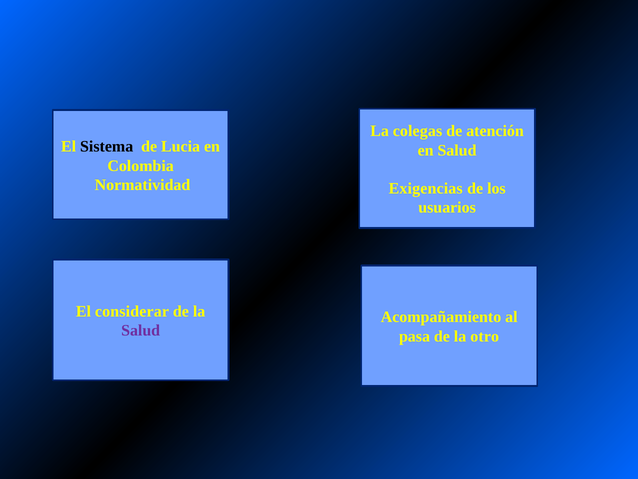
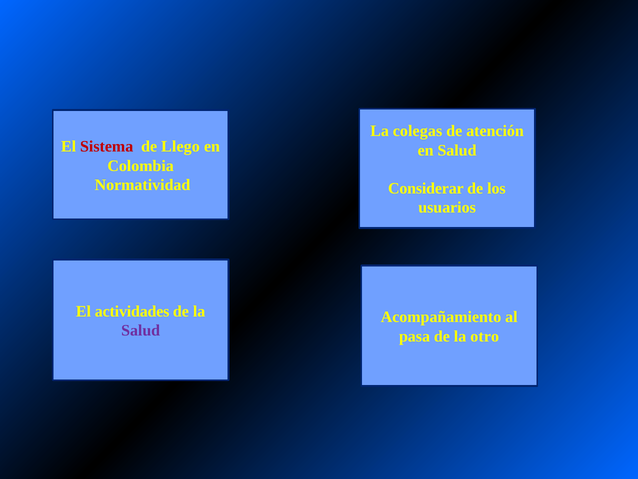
Sistema colour: black -> red
Lucia: Lucia -> Llego
Exigencias: Exigencias -> Considerar
considerar: considerar -> actividades
